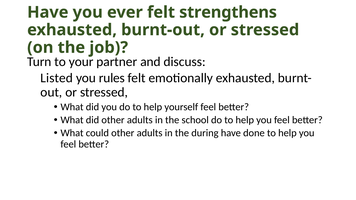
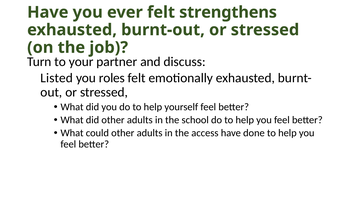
rules: rules -> roles
during: during -> access
